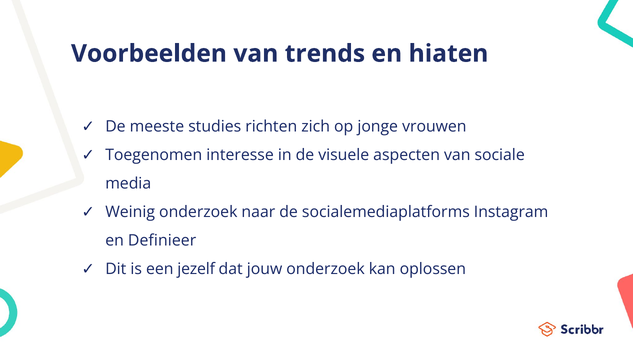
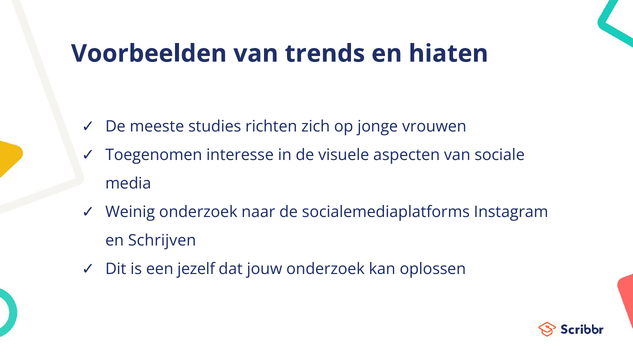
Definieer: Definieer -> Schrijven
